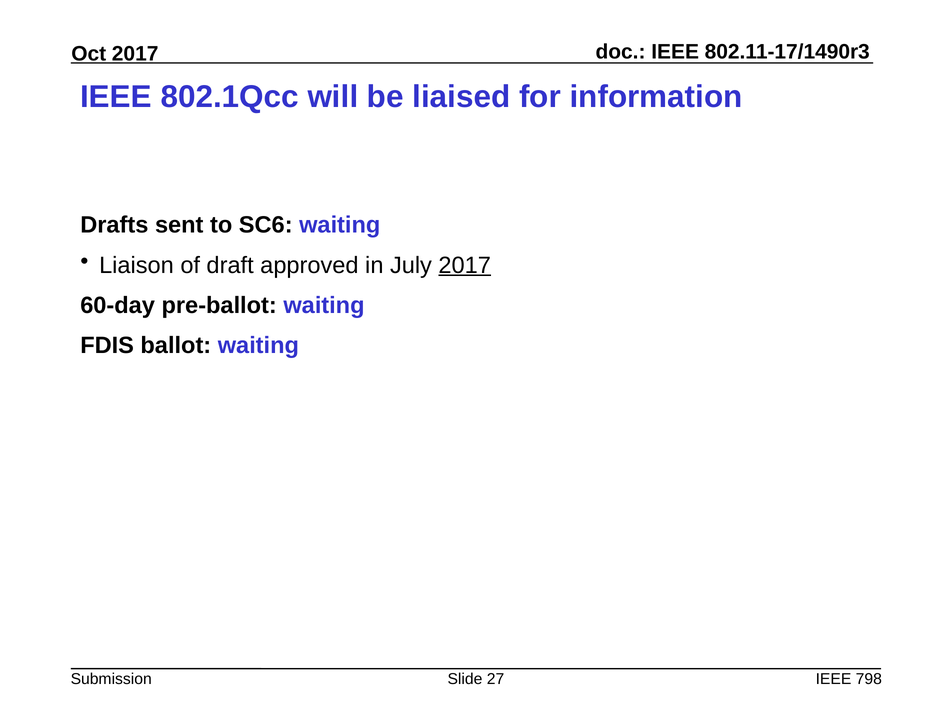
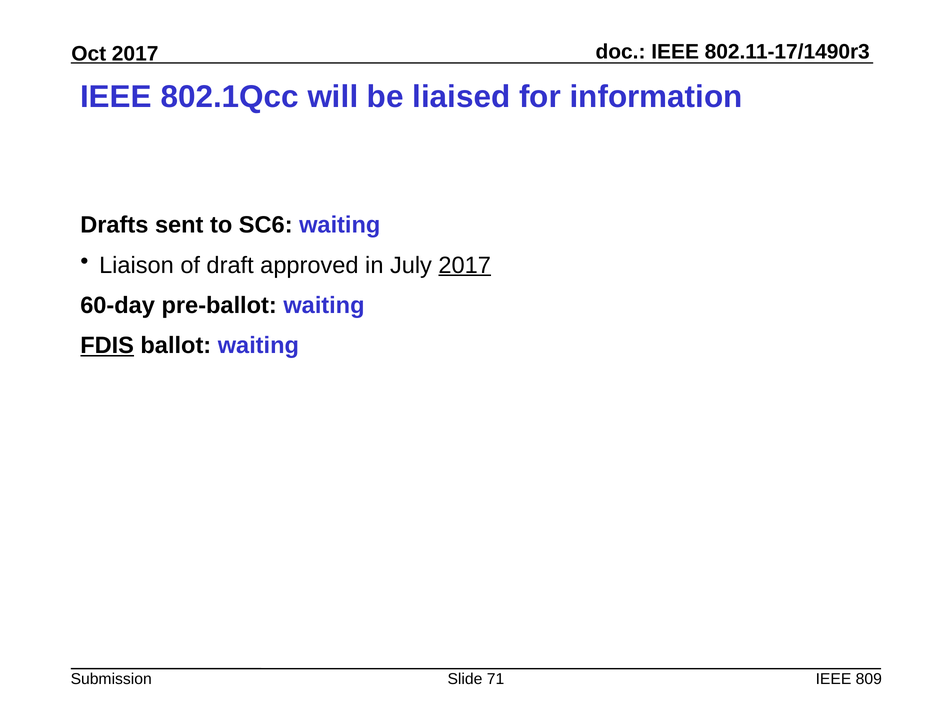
FDIS underline: none -> present
27: 27 -> 71
798: 798 -> 809
